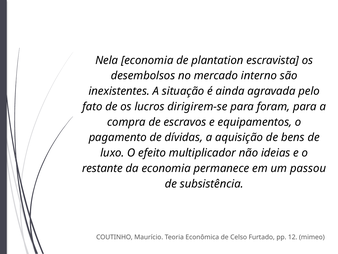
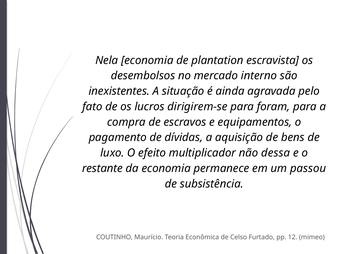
ideias: ideias -> dessa
